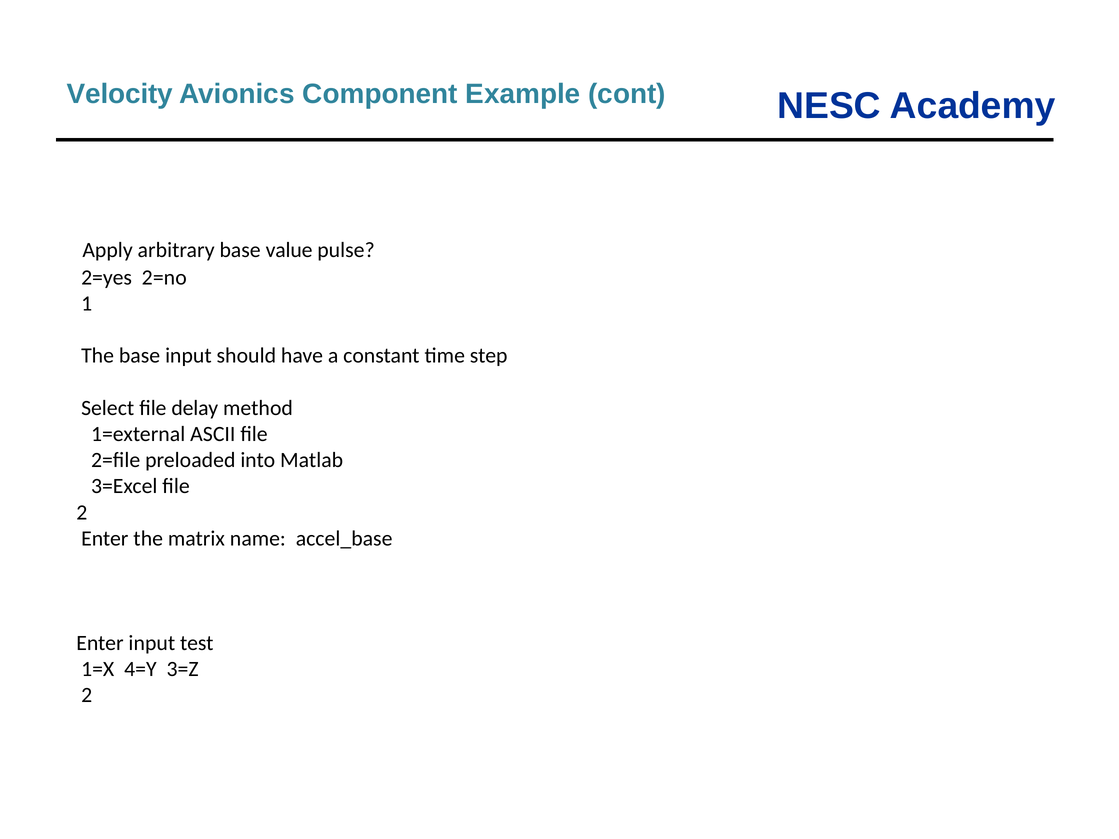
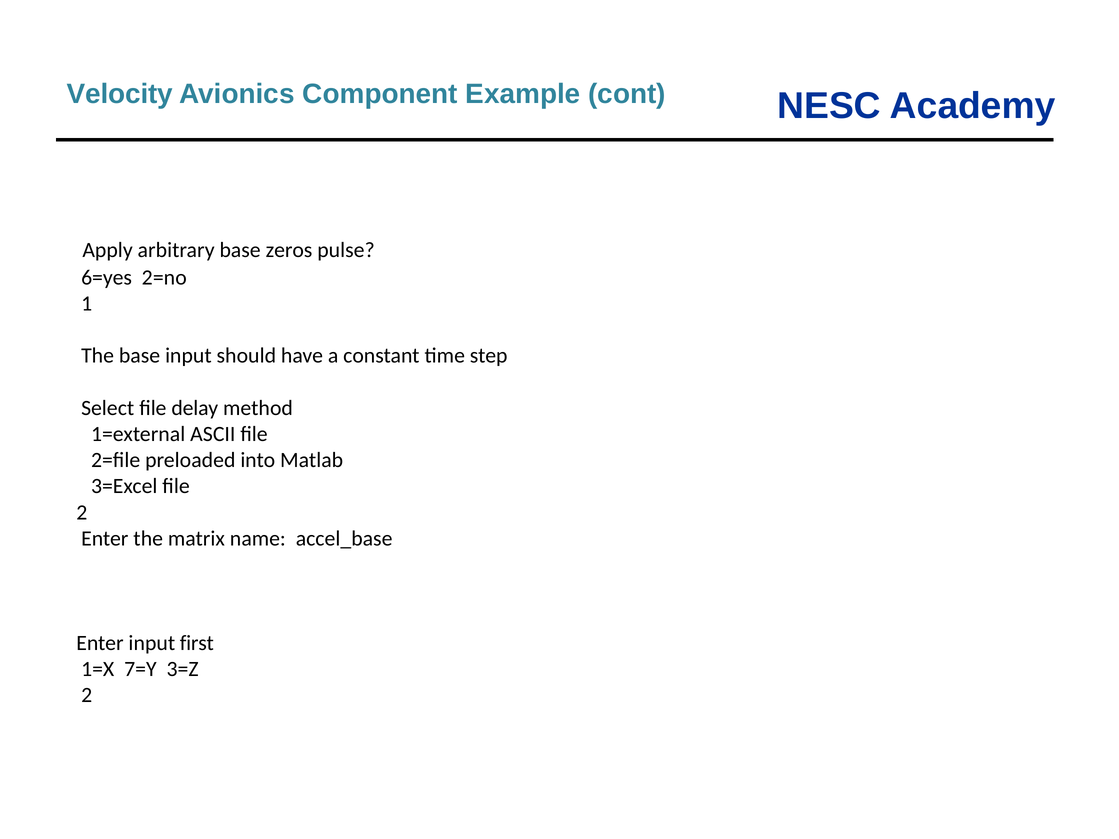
value: value -> zeros
2=yes: 2=yes -> 6=yes
test: test -> first
4=Y: 4=Y -> 7=Y
